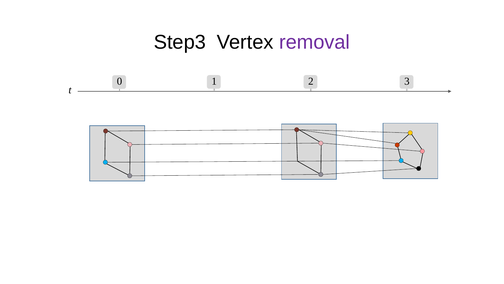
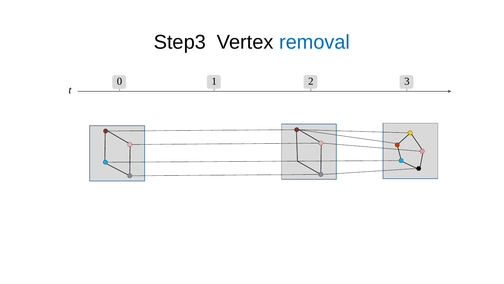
removal colour: purple -> blue
